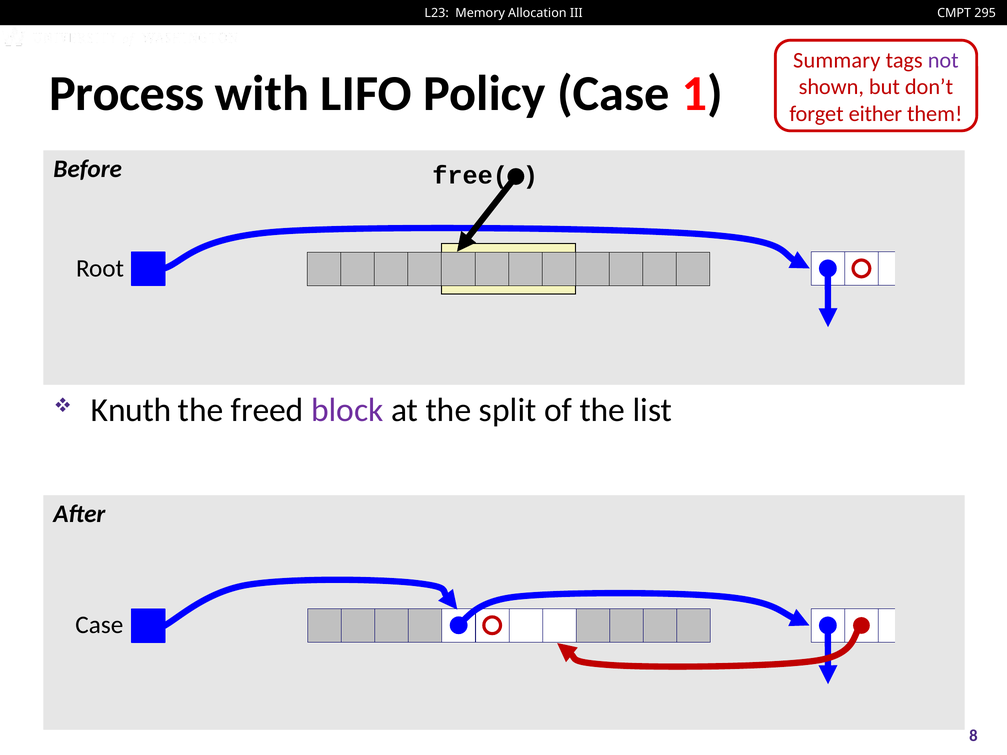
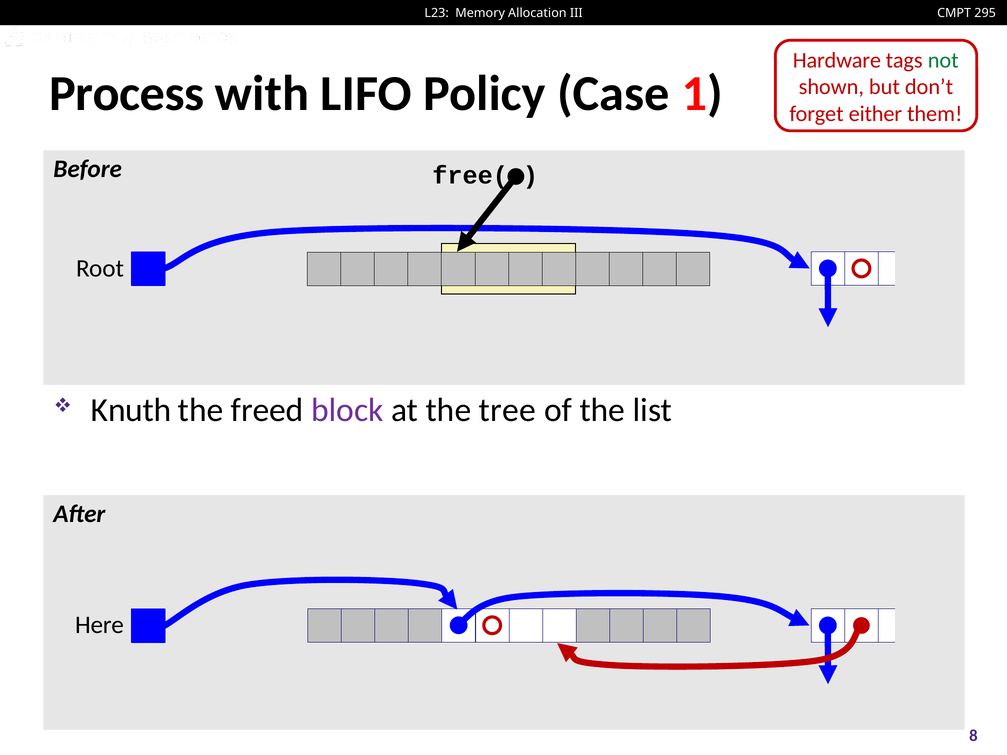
Summary: Summary -> Hardware
not colour: purple -> green
split: split -> tree
Case at (99, 625): Case -> Here
